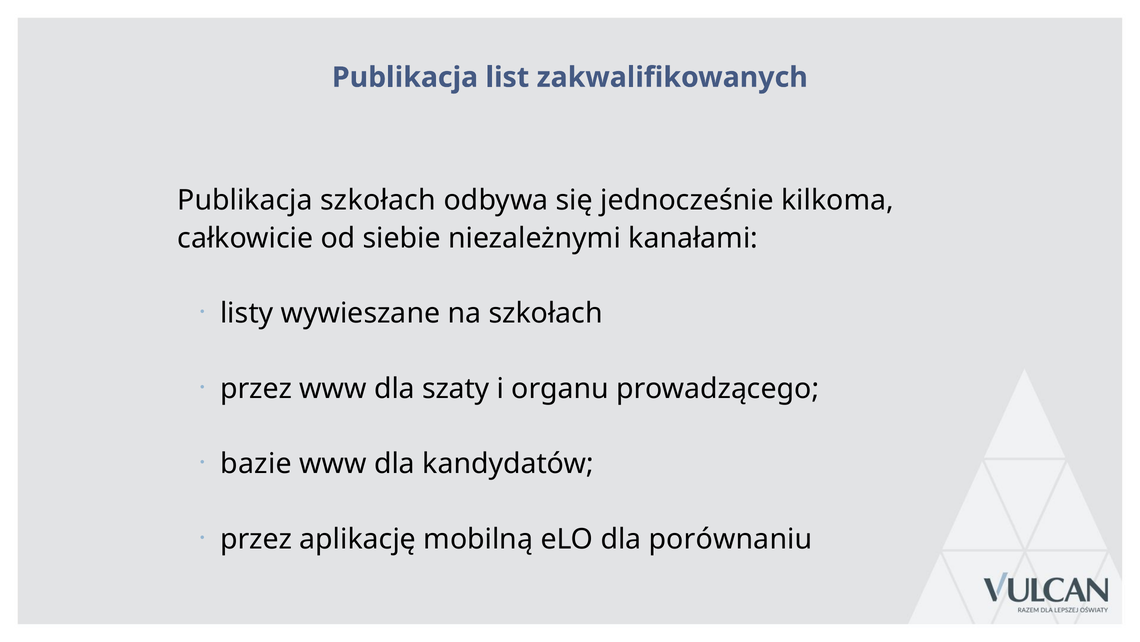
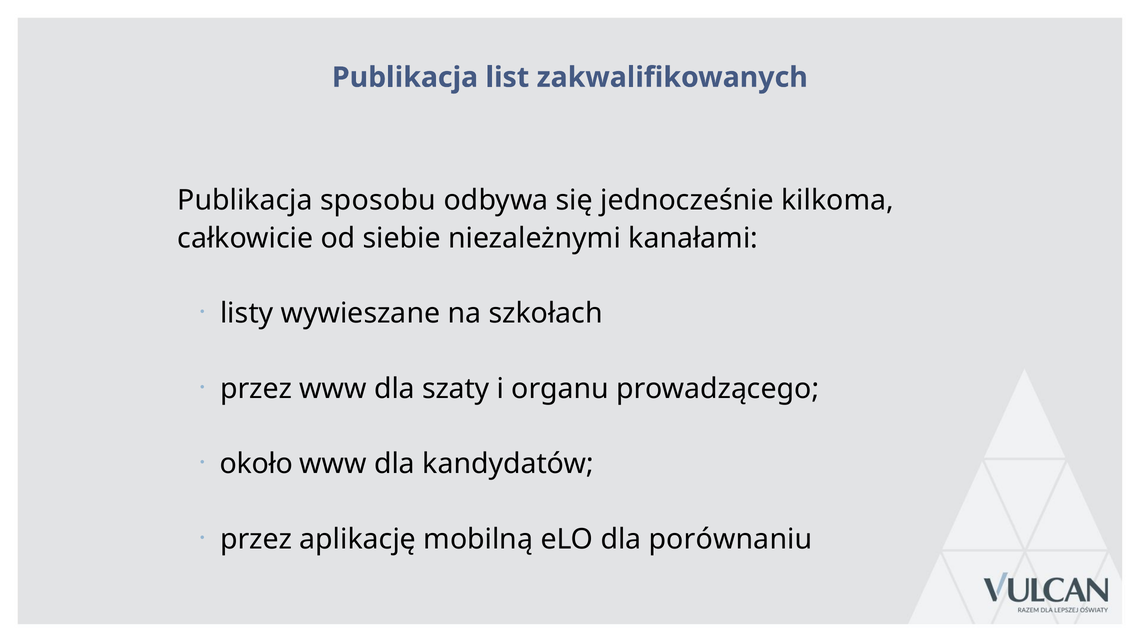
Publikacja szkołach: szkołach -> sposobu
bazie: bazie -> około
